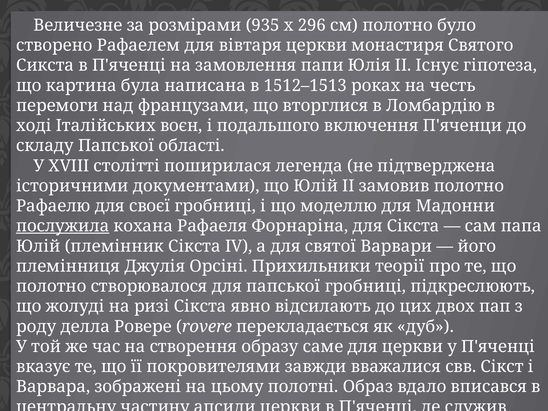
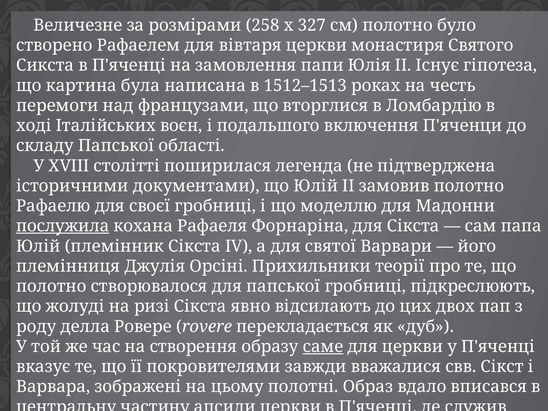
935: 935 -> 258
296: 296 -> 327
саме underline: none -> present
